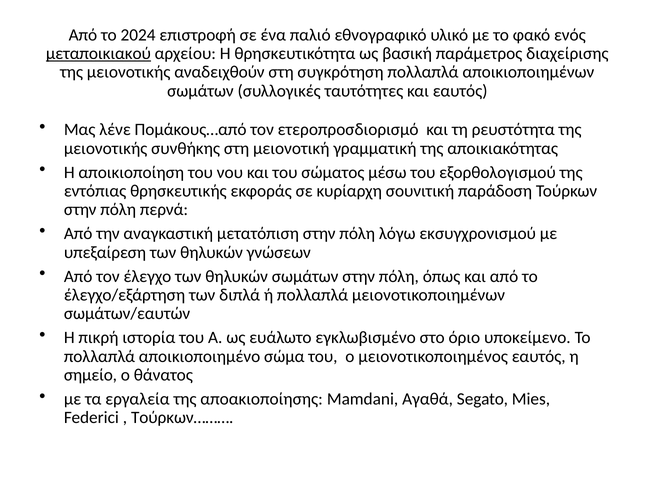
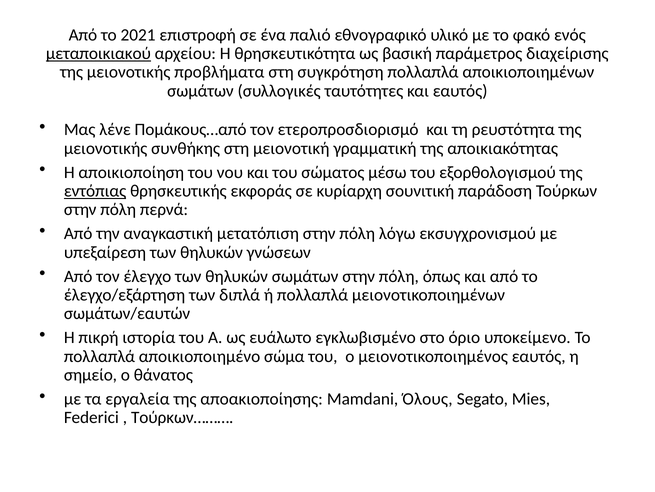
2024: 2024 -> 2021
αναδειχθούν: αναδειχθούν -> προβλήματα
εντόπιας underline: none -> present
Αγαθά: Αγαθά -> Όλους
